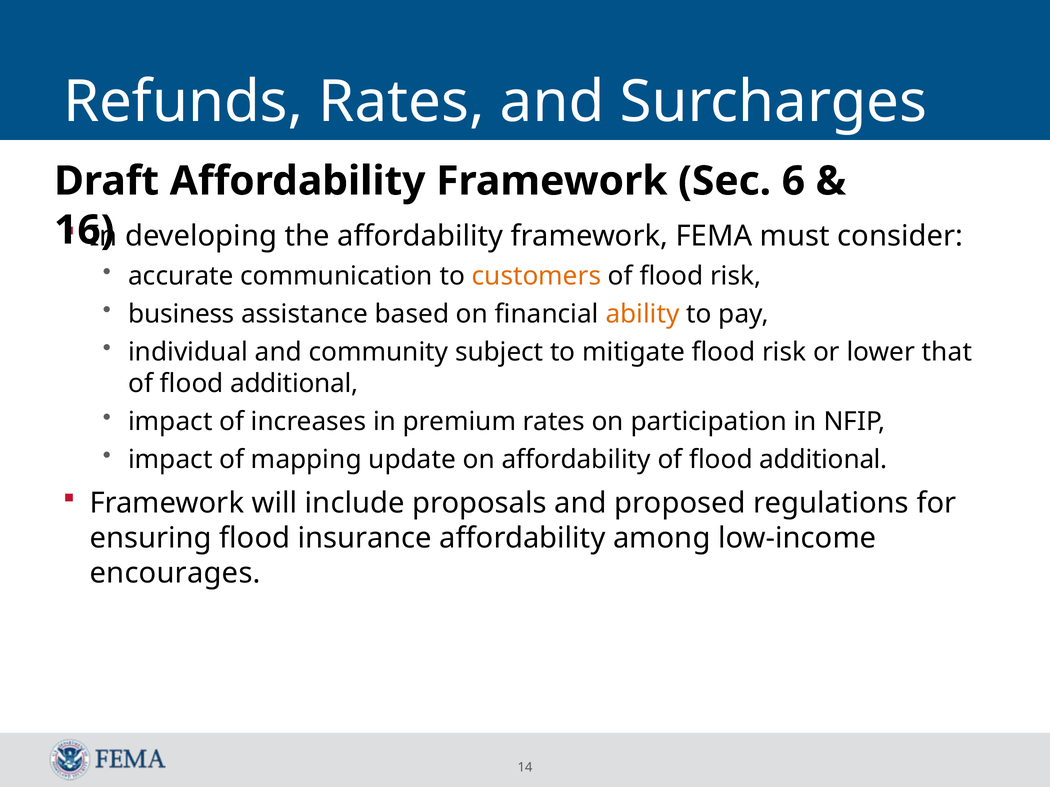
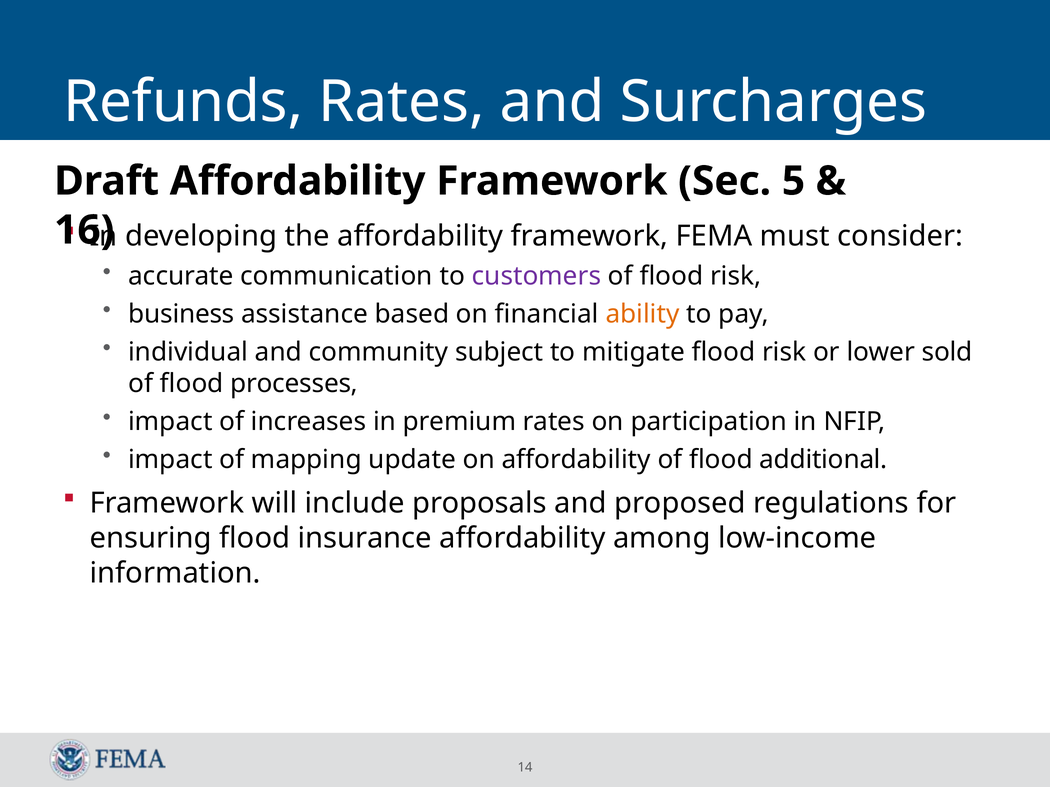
6: 6 -> 5
customers colour: orange -> purple
that: that -> sold
additional at (294, 384): additional -> processes
encourages: encourages -> information
